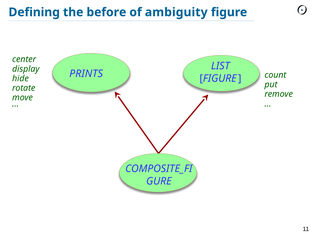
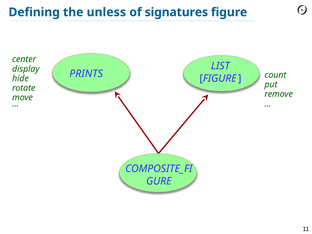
before: before -> unless
ambiguity: ambiguity -> signatures
